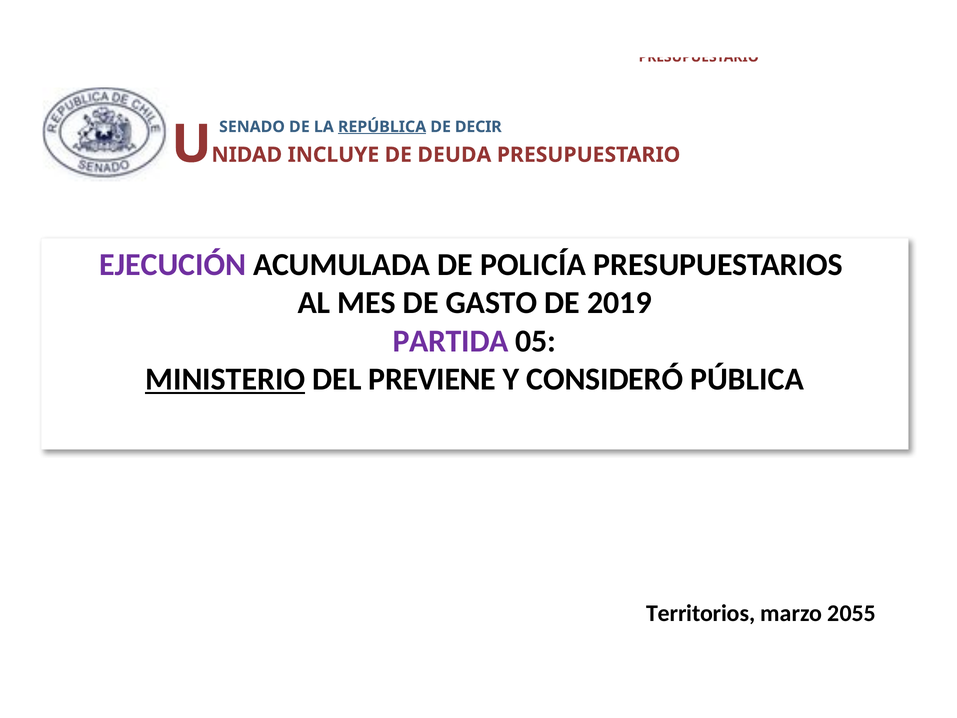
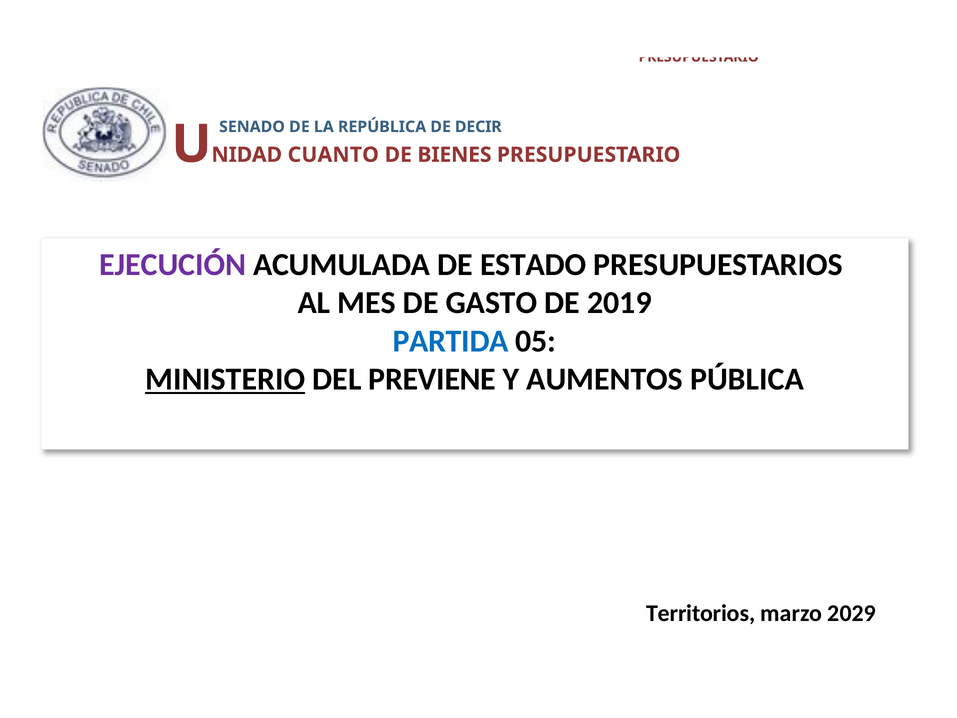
REPÚBLICA at (382, 127) underline: present -> none
INCLUYE: INCLUYE -> CUANTO
DEUDA: DEUDA -> BIENES
POLICÍA: POLICÍA -> ESTADO
PARTIDA colour: purple -> blue
CONSIDERÓ: CONSIDERÓ -> AUMENTOS
2055: 2055 -> 2029
